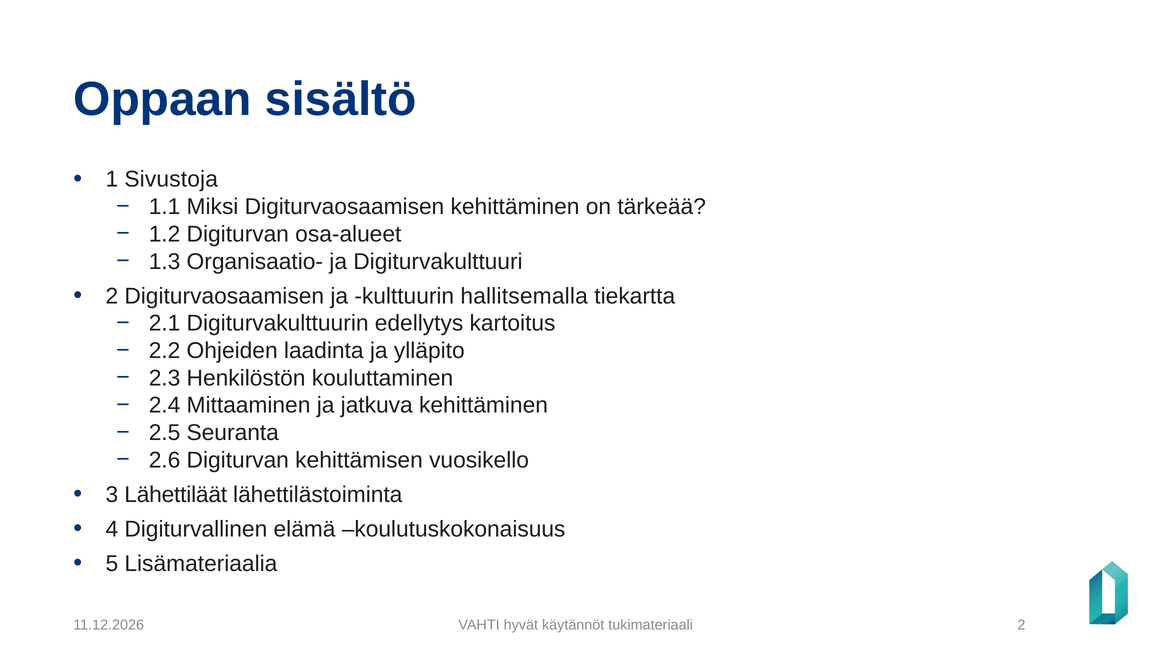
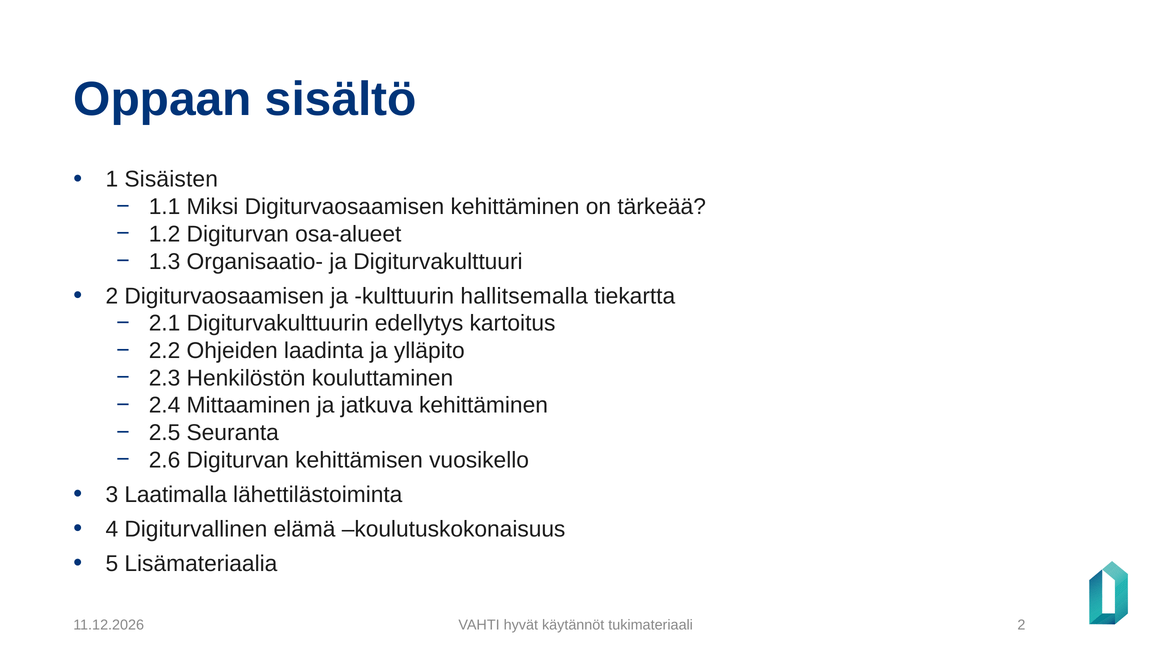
Sivustoja: Sivustoja -> Sisäisten
Lähettiläät: Lähettiläät -> Laatimalla
